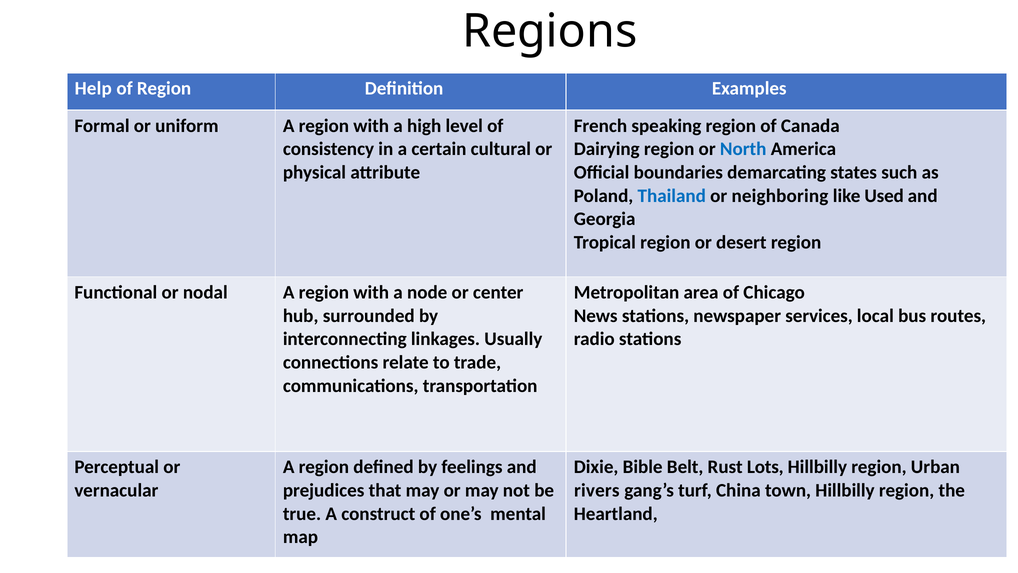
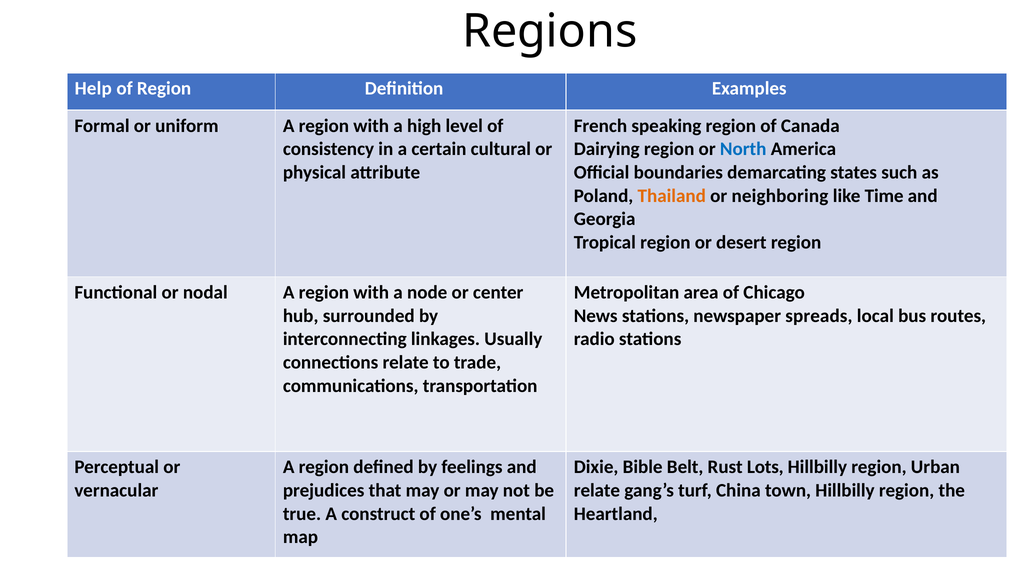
Thailand colour: blue -> orange
Used: Used -> Time
services: services -> spreads
rivers at (597, 490): rivers -> relate
